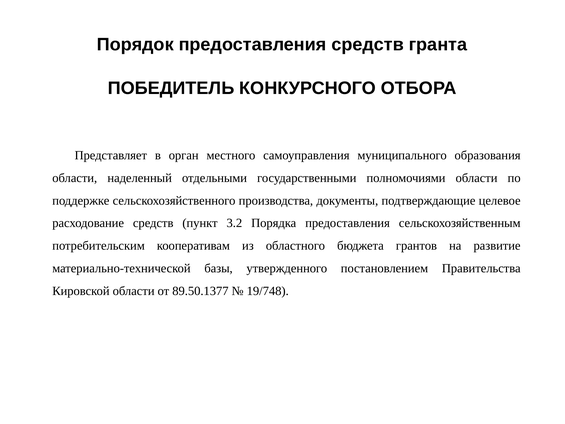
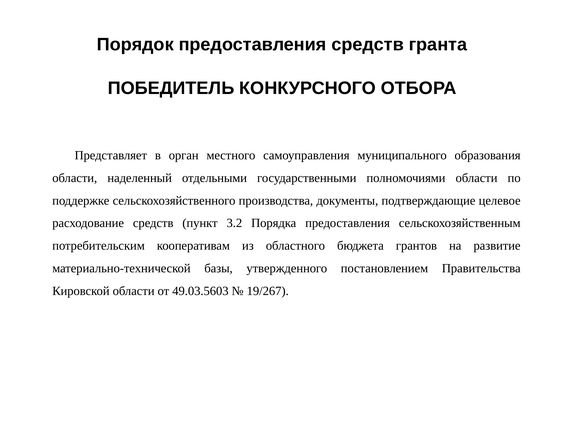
89.50.1377: 89.50.1377 -> 49.03.5603
19/748: 19/748 -> 19/267
